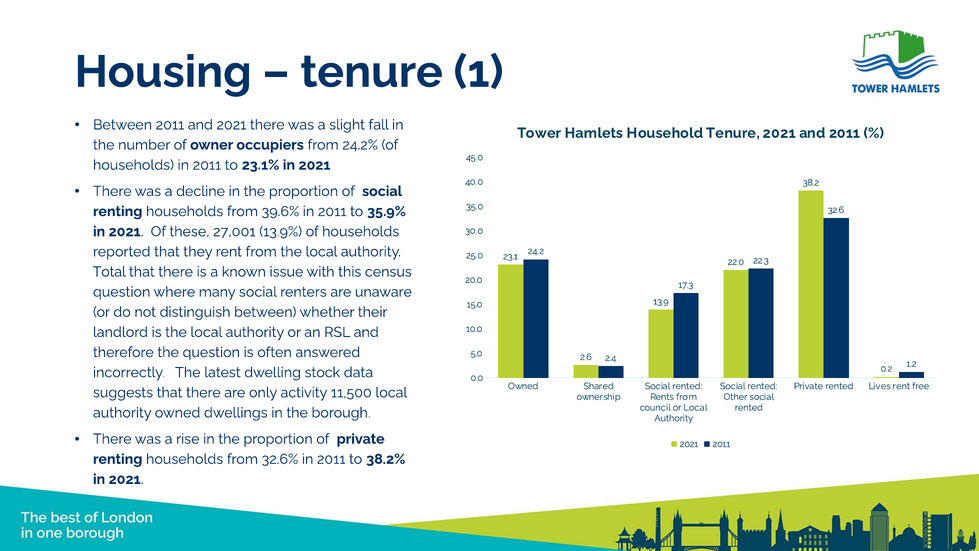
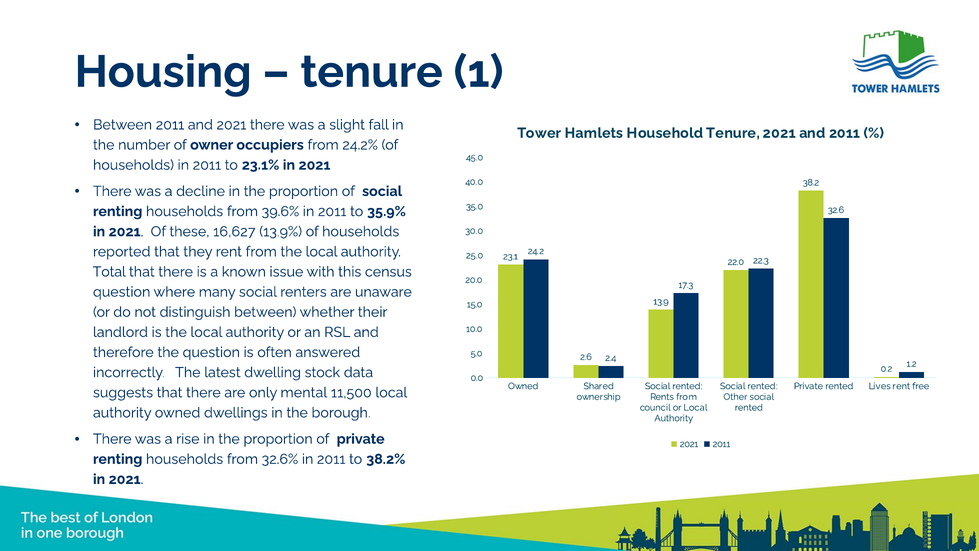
27,001: 27,001 -> 16,627
activity: activity -> mental
